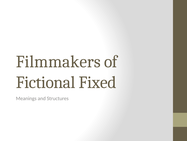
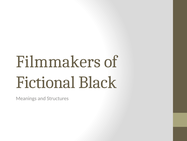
Fixed: Fixed -> Black
